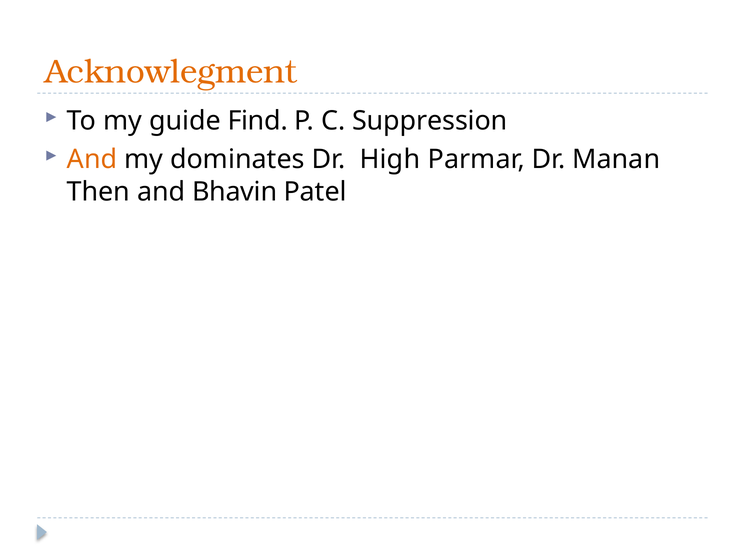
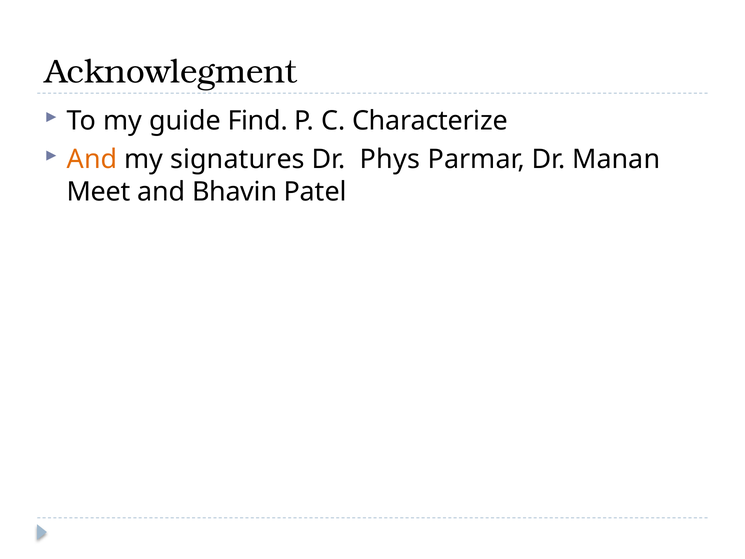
Acknowlegment colour: orange -> black
Suppression: Suppression -> Characterize
dominates: dominates -> signatures
High: High -> Phys
Then: Then -> Meet
